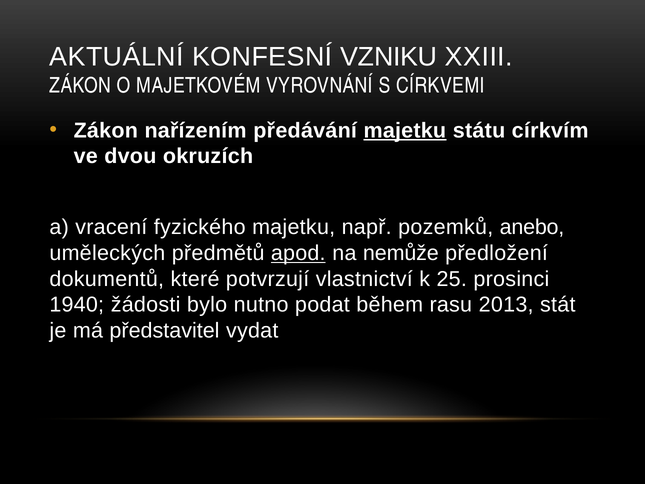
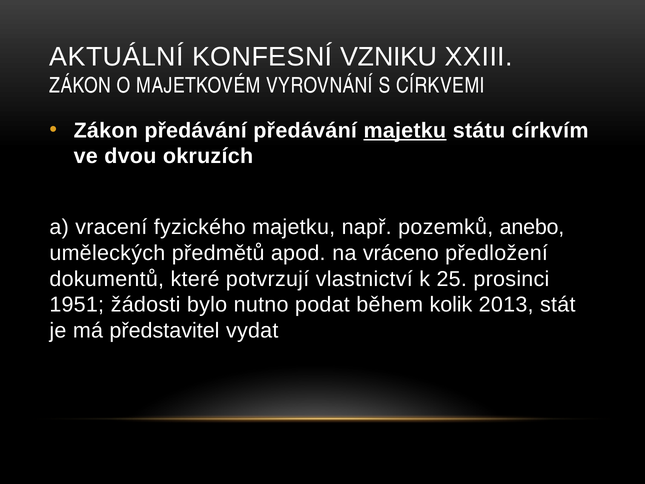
Zákon nařízením: nařízením -> předávání
apod underline: present -> none
nemůže: nemůže -> vráceno
1940: 1940 -> 1951
rasu: rasu -> kolik
